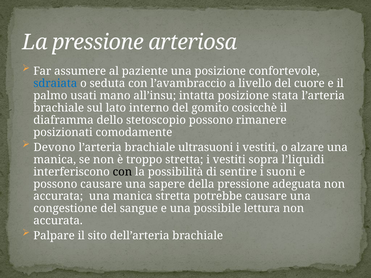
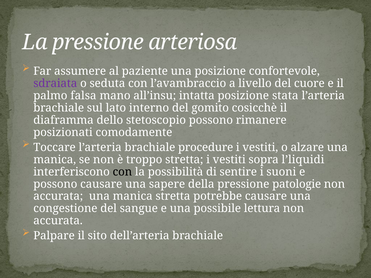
sdraiata colour: blue -> purple
usati: usati -> falsa
Devono: Devono -> Toccare
ultrasuoni: ultrasuoni -> procedure
adeguata: adeguata -> patologie
